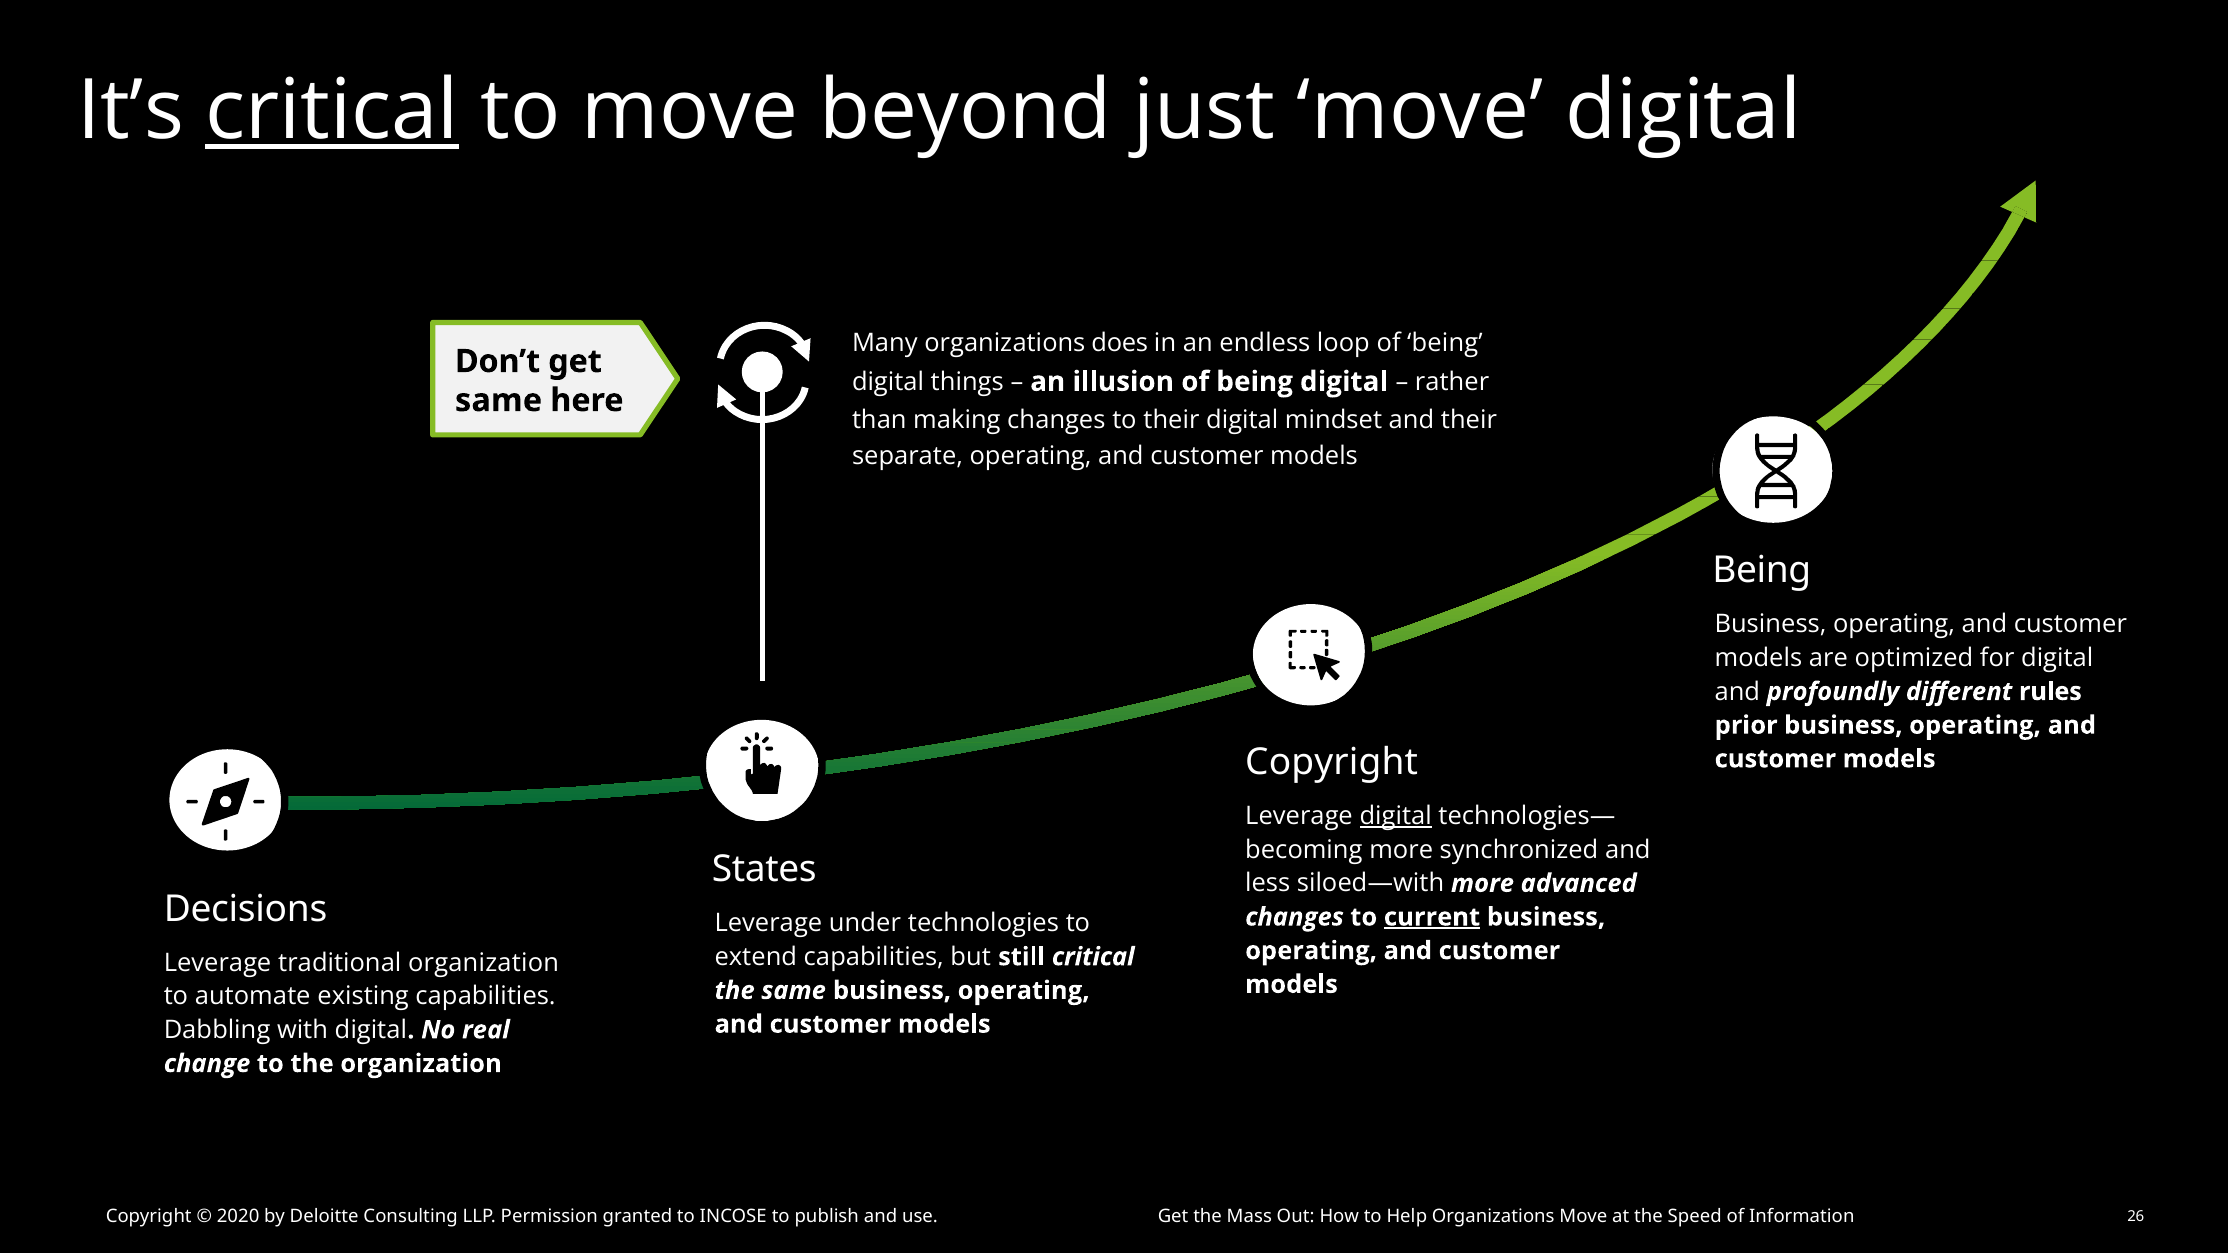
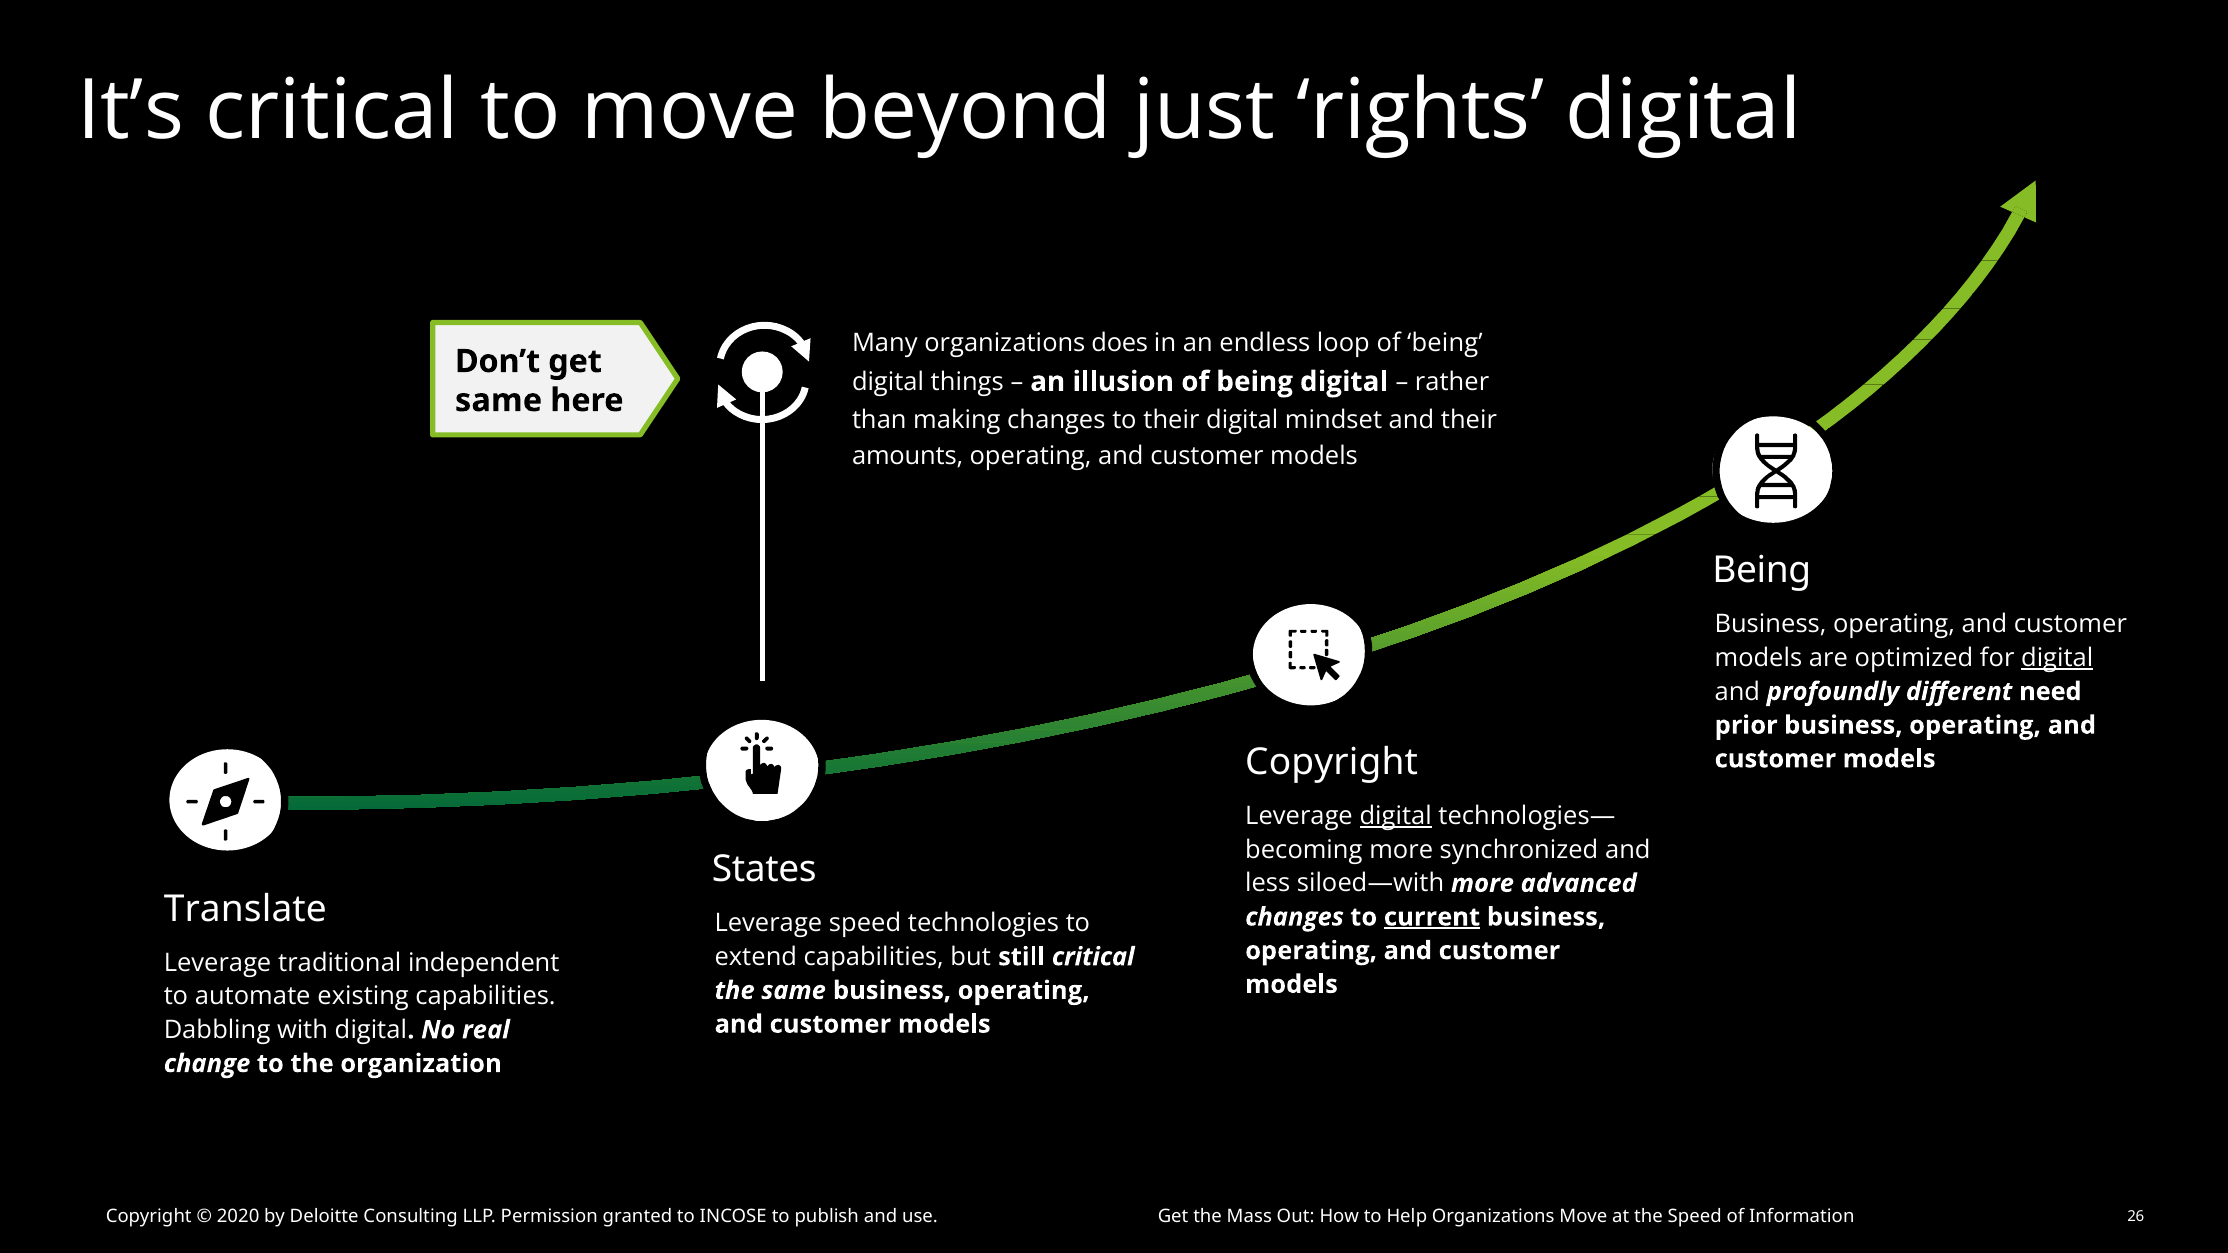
critical at (332, 111) underline: present -> none
just move: move -> rights
separate: separate -> amounts
digital at (2057, 658) underline: none -> present
rules: rules -> need
Decisions: Decisions -> Translate
Leverage under: under -> speed
traditional organization: organization -> independent
